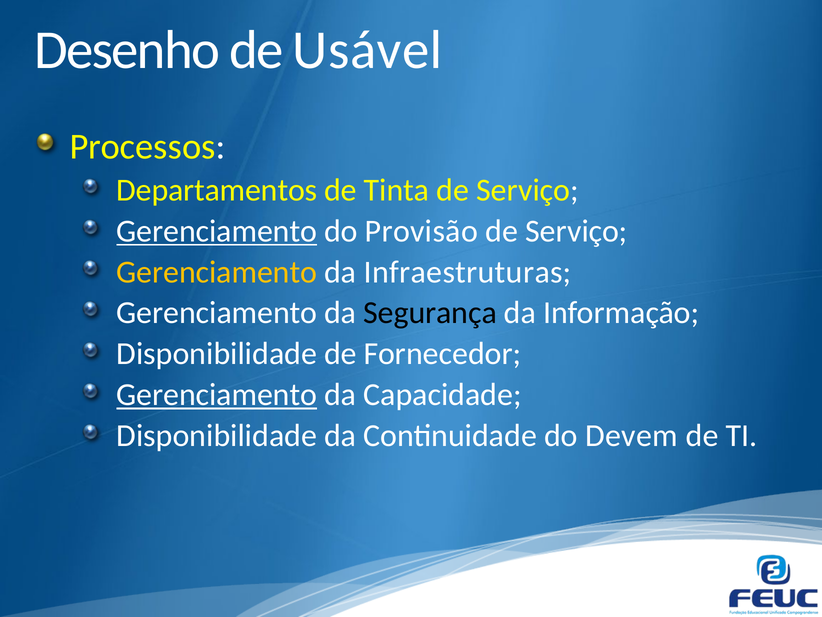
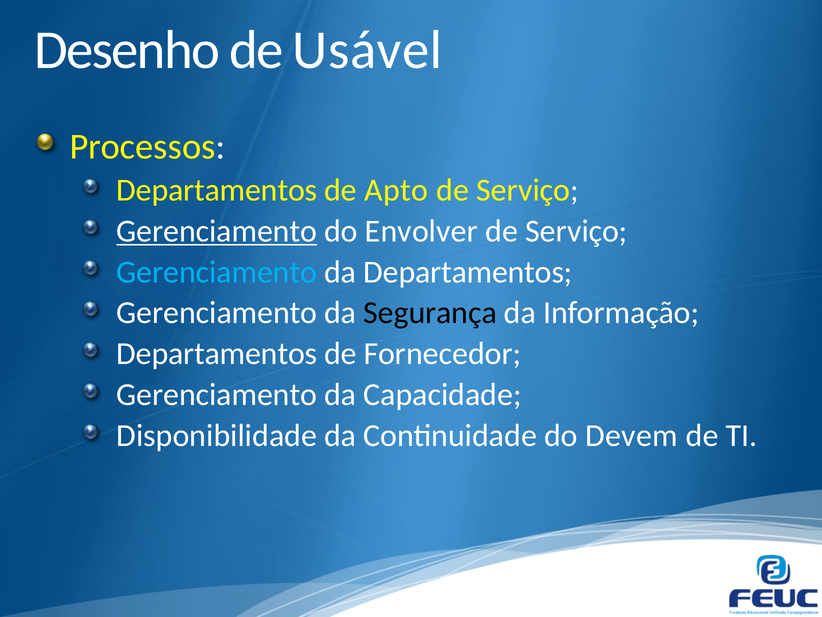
Tinta: Tinta -> Apto
Provisão: Provisão -> Envolver
Gerenciamento at (217, 272) colour: yellow -> light blue
da Infraestruturas: Infraestruturas -> Departamentos
Disponibilidade at (217, 354): Disponibilidade -> Departamentos
Gerenciamento at (217, 395) underline: present -> none
